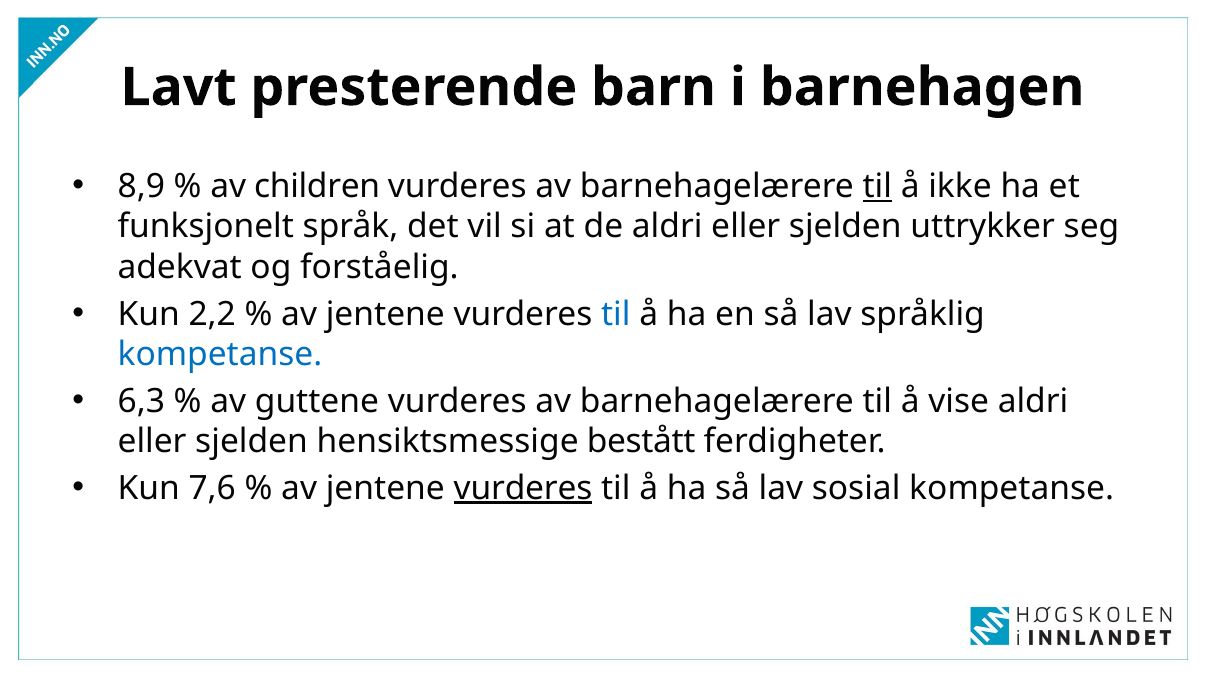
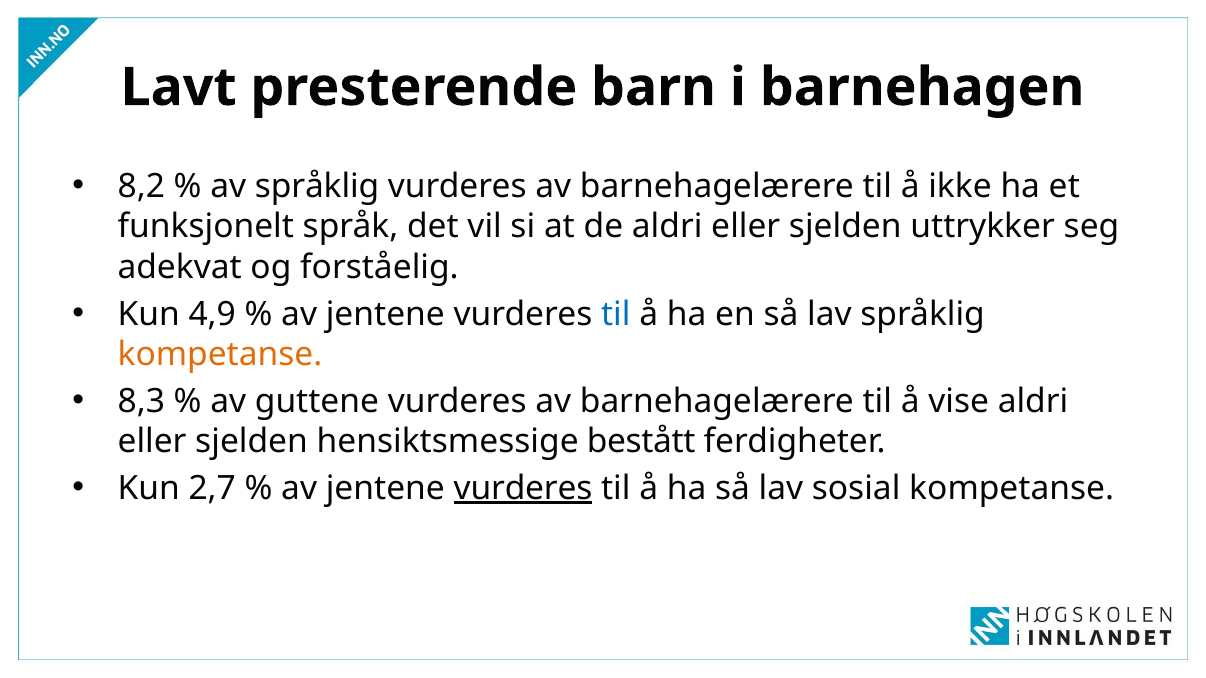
8,9: 8,9 -> 8,2
av children: children -> språklig
til at (877, 187) underline: present -> none
2,2: 2,2 -> 4,9
kompetanse at (220, 354) colour: blue -> orange
6,3: 6,3 -> 8,3
7,6: 7,6 -> 2,7
